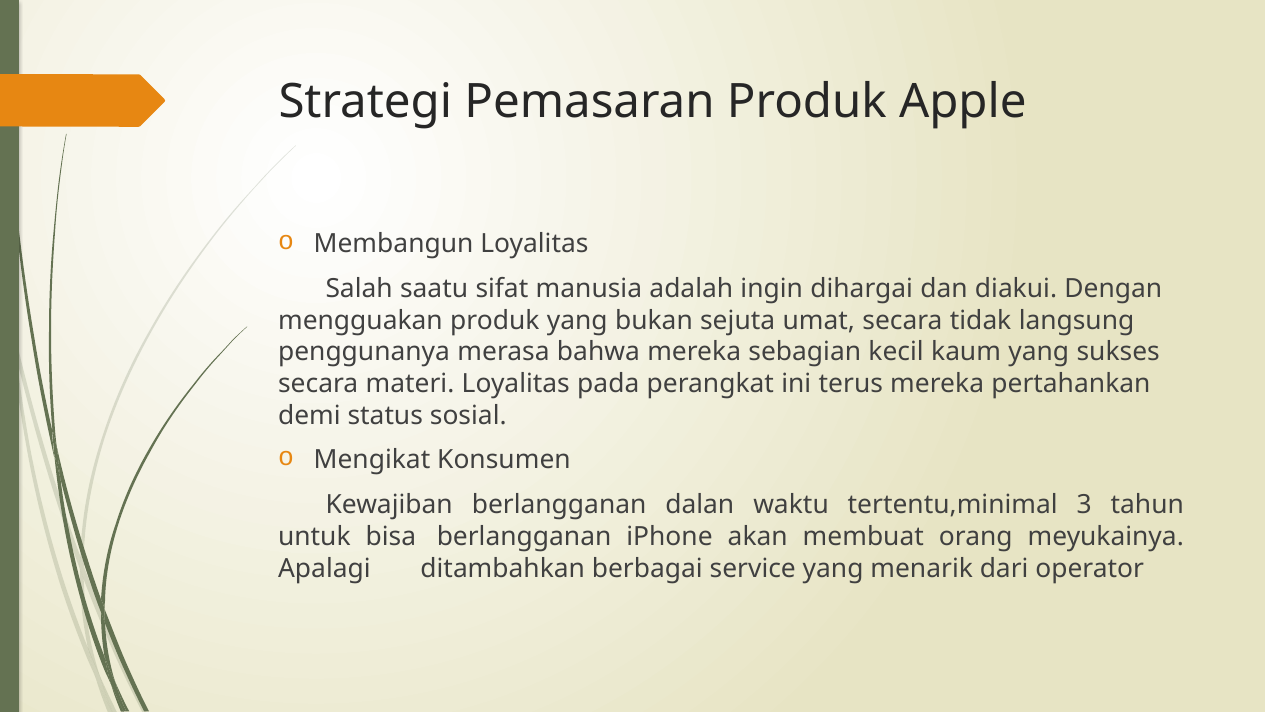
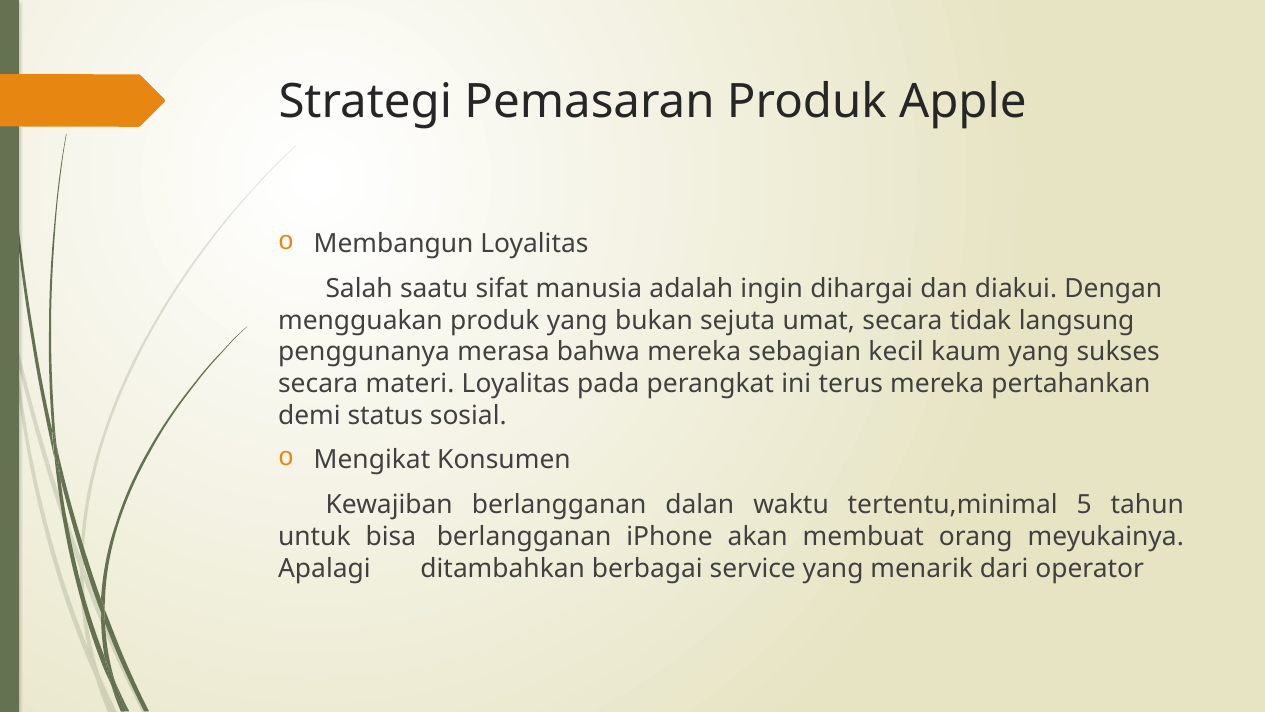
3: 3 -> 5
